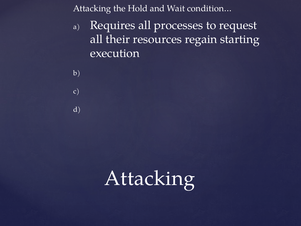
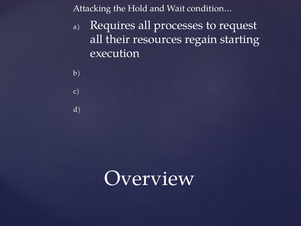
Attacking at (150, 178): Attacking -> Overview
